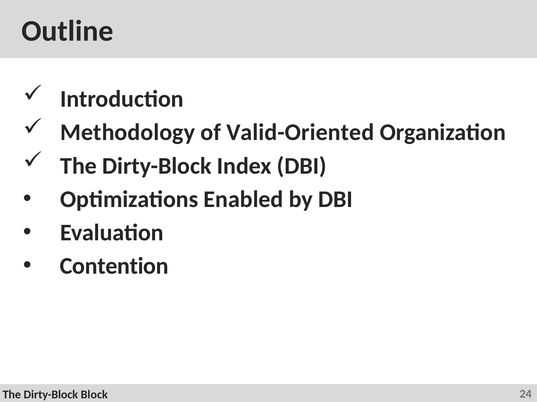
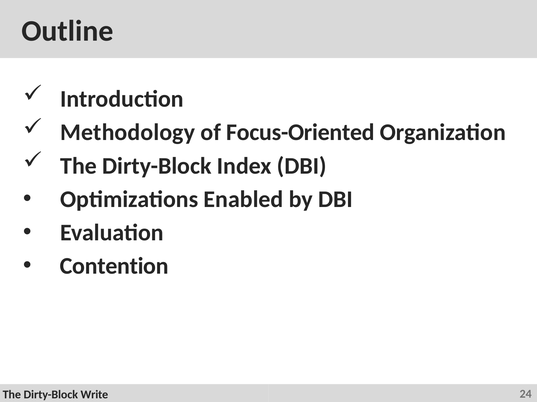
Valid-Oriented: Valid-Oriented -> Focus-Oriented
Block: Block -> Write
